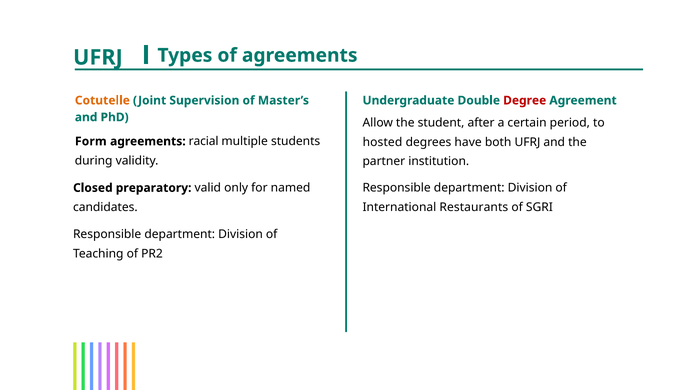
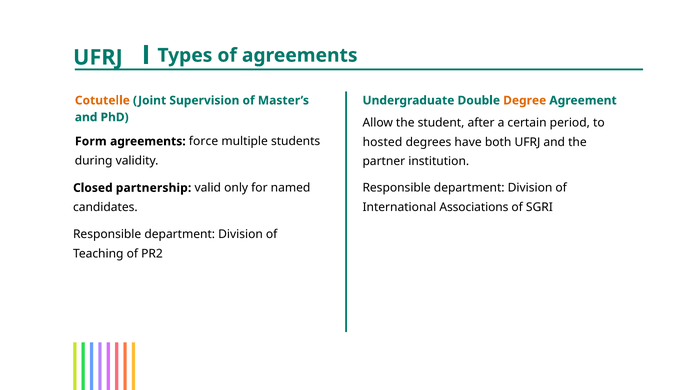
Degree colour: red -> orange
racial: racial -> force
preparatory: preparatory -> partnership
Restaurants: Restaurants -> Associations
